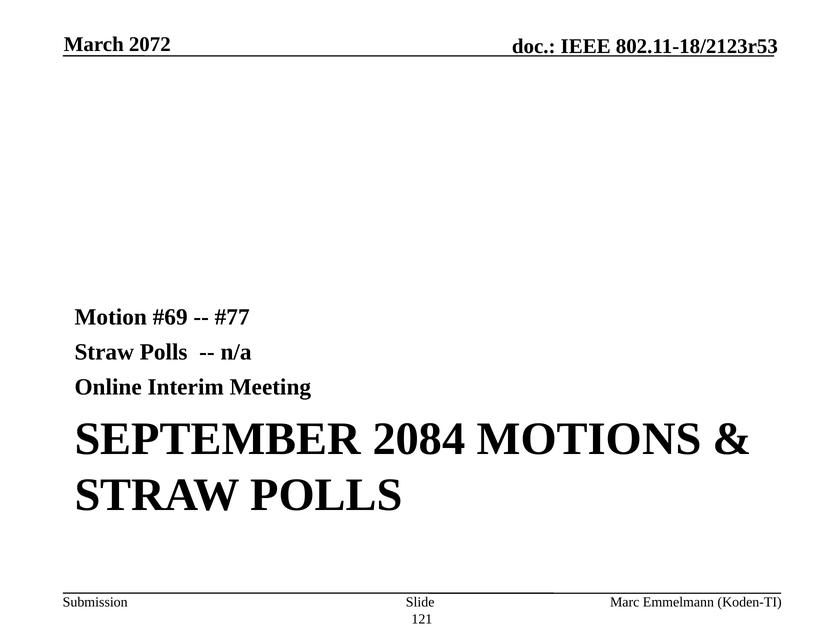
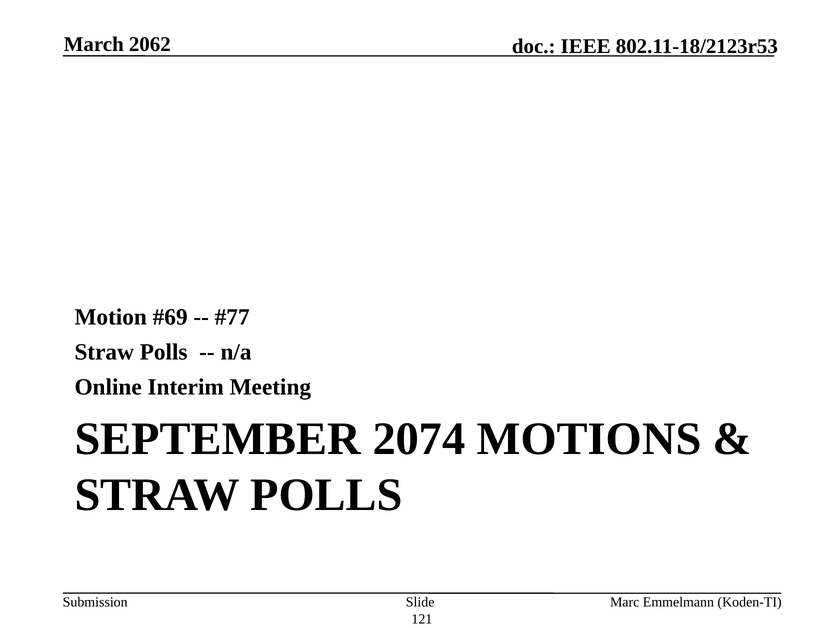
2072: 2072 -> 2062
2084: 2084 -> 2074
